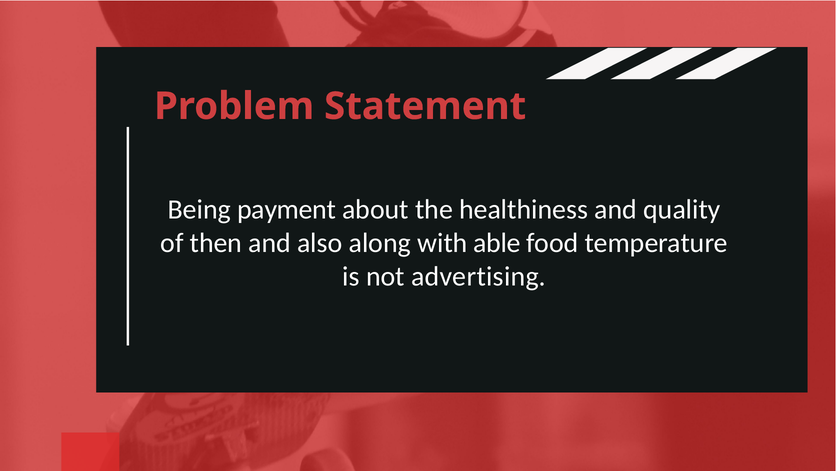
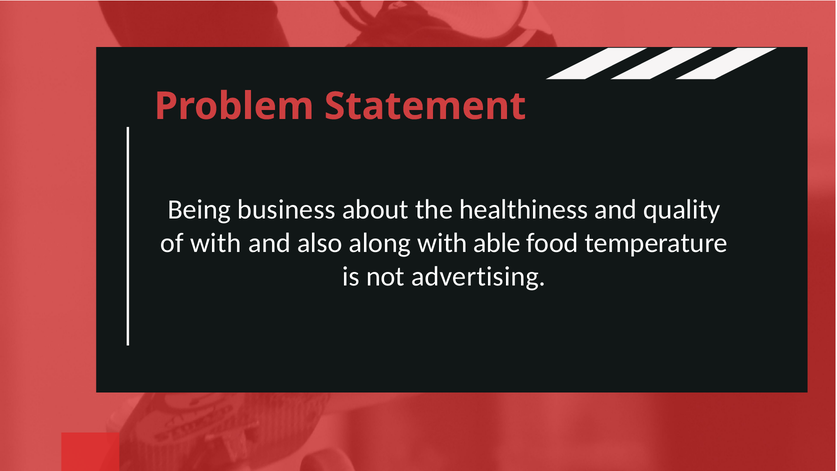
payment: payment -> business
of then: then -> with
